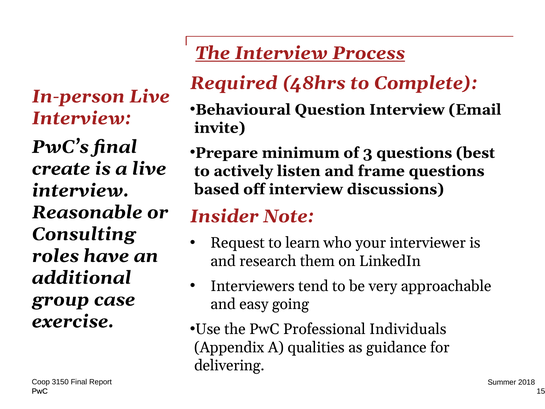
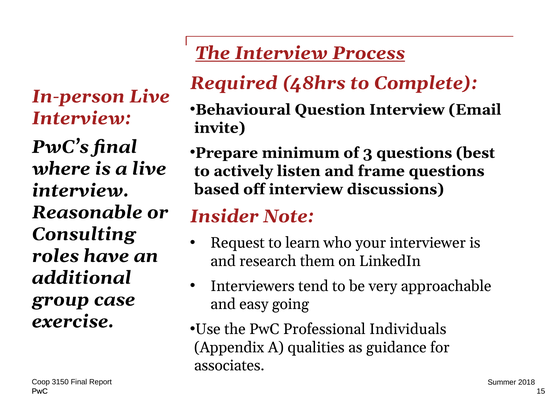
create: create -> where
delivering: delivering -> associates
